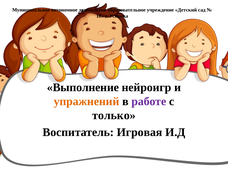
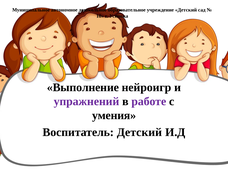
упражнений colour: orange -> purple
только: только -> умения
Воспитатель Игровая: Игровая -> Детский
